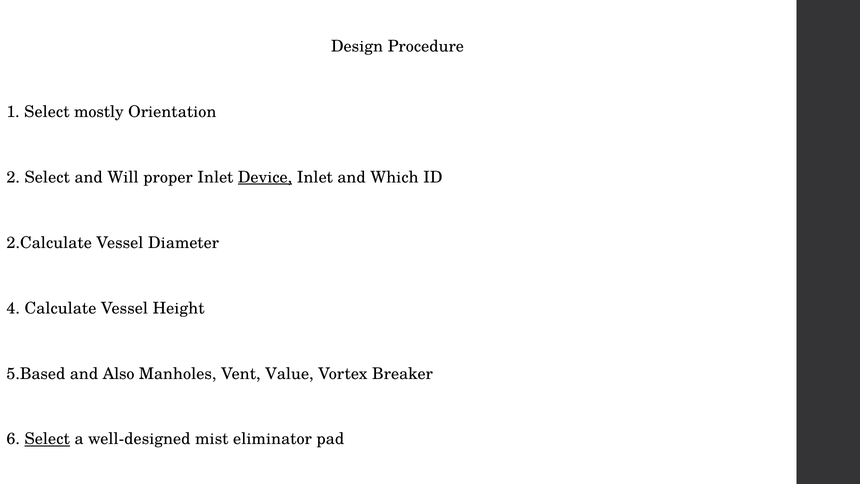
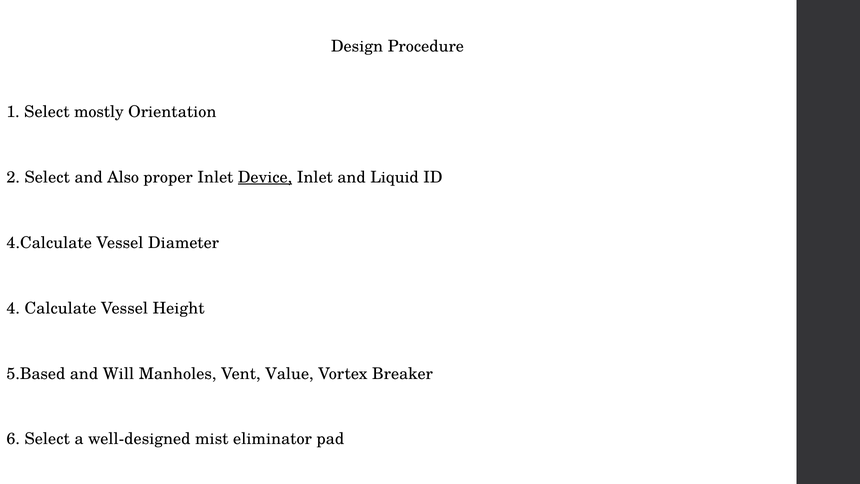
Will: Will -> Also
Which: Which -> Liquid
2.Calculate: 2.Calculate -> 4.Calculate
Also: Also -> Will
Select at (47, 439) underline: present -> none
